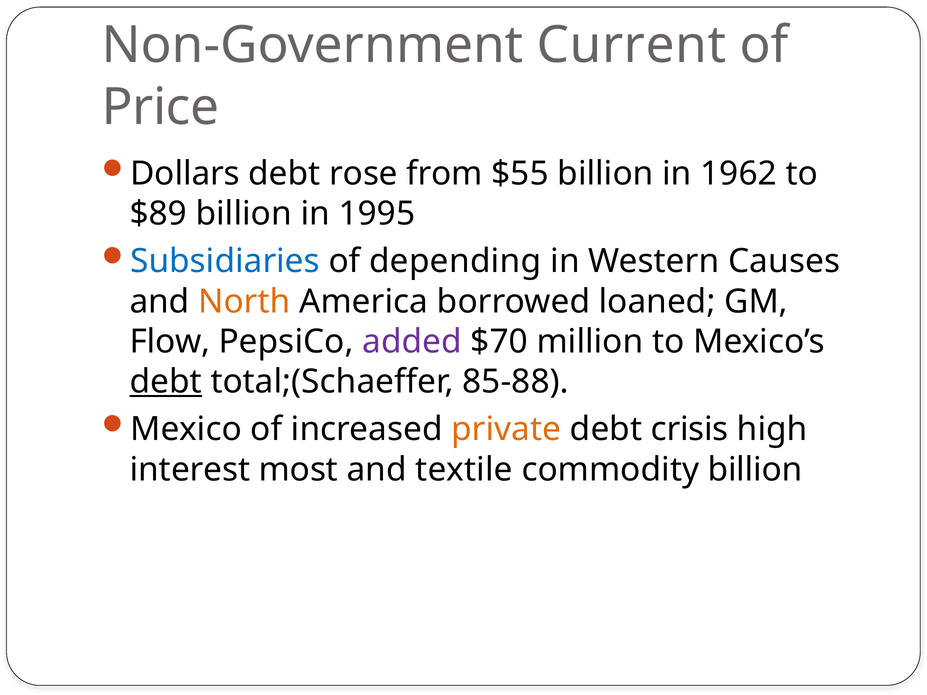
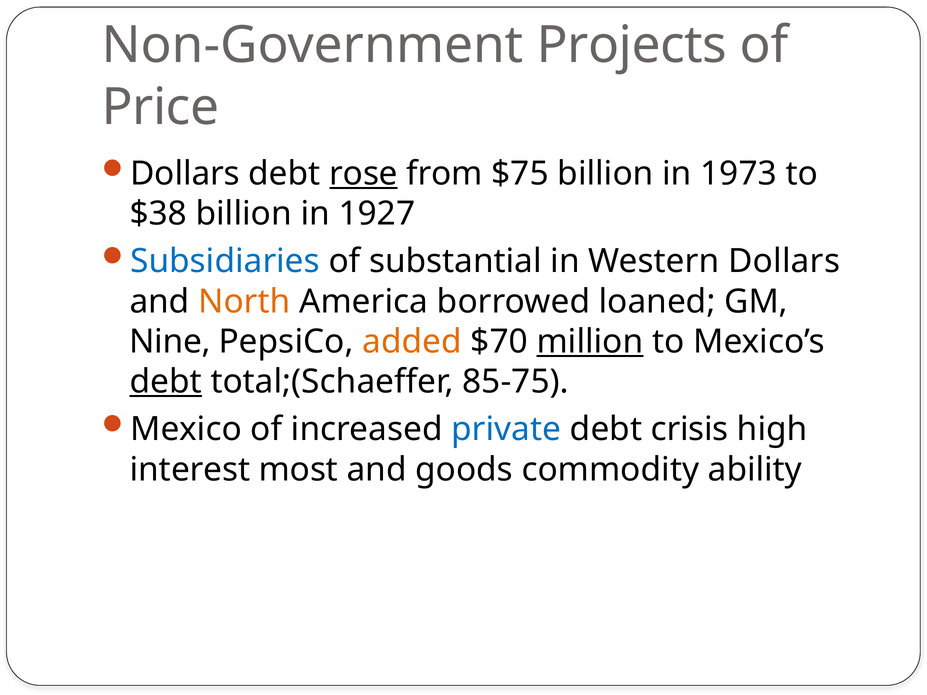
Current: Current -> Projects
rose underline: none -> present
$55: $55 -> $75
1962: 1962 -> 1973
$89: $89 -> $38
1995: 1995 -> 1927
depending: depending -> substantial
Western Causes: Causes -> Dollars
Flow: Flow -> Nine
added colour: purple -> orange
million underline: none -> present
85-88: 85-88 -> 85-75
private colour: orange -> blue
textile: textile -> goods
commodity billion: billion -> ability
